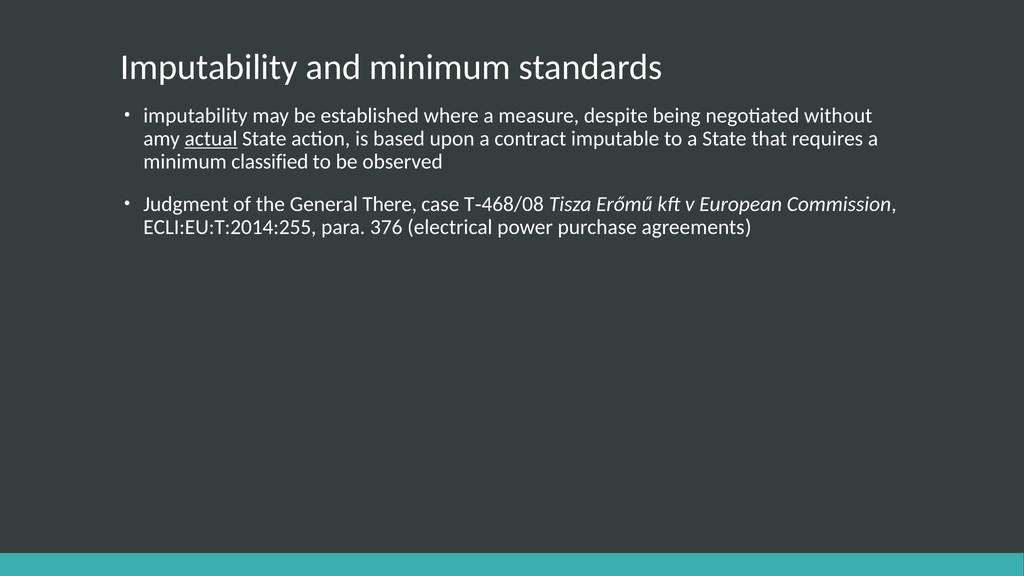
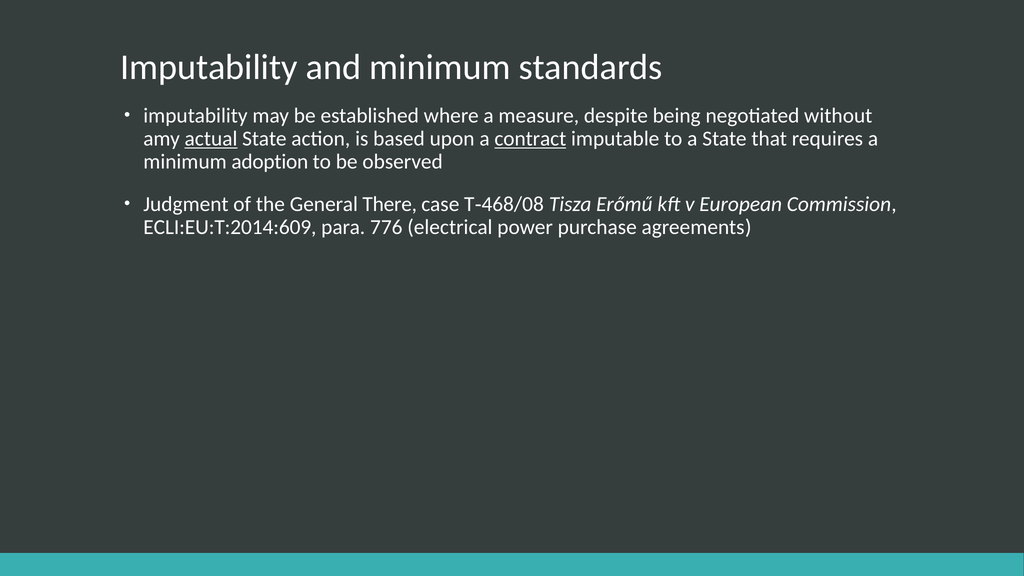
contract underline: none -> present
classified: classified -> adoption
ECLI:EU:T:2014:255: ECLI:EU:T:2014:255 -> ECLI:EU:T:2014:609
376: 376 -> 776
